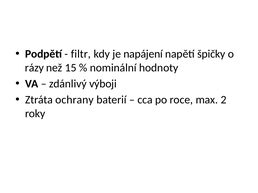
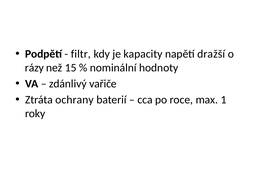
napájení: napájení -> kapacity
špičky: špičky -> dražší
výboji: výboji -> vařiče
2: 2 -> 1
